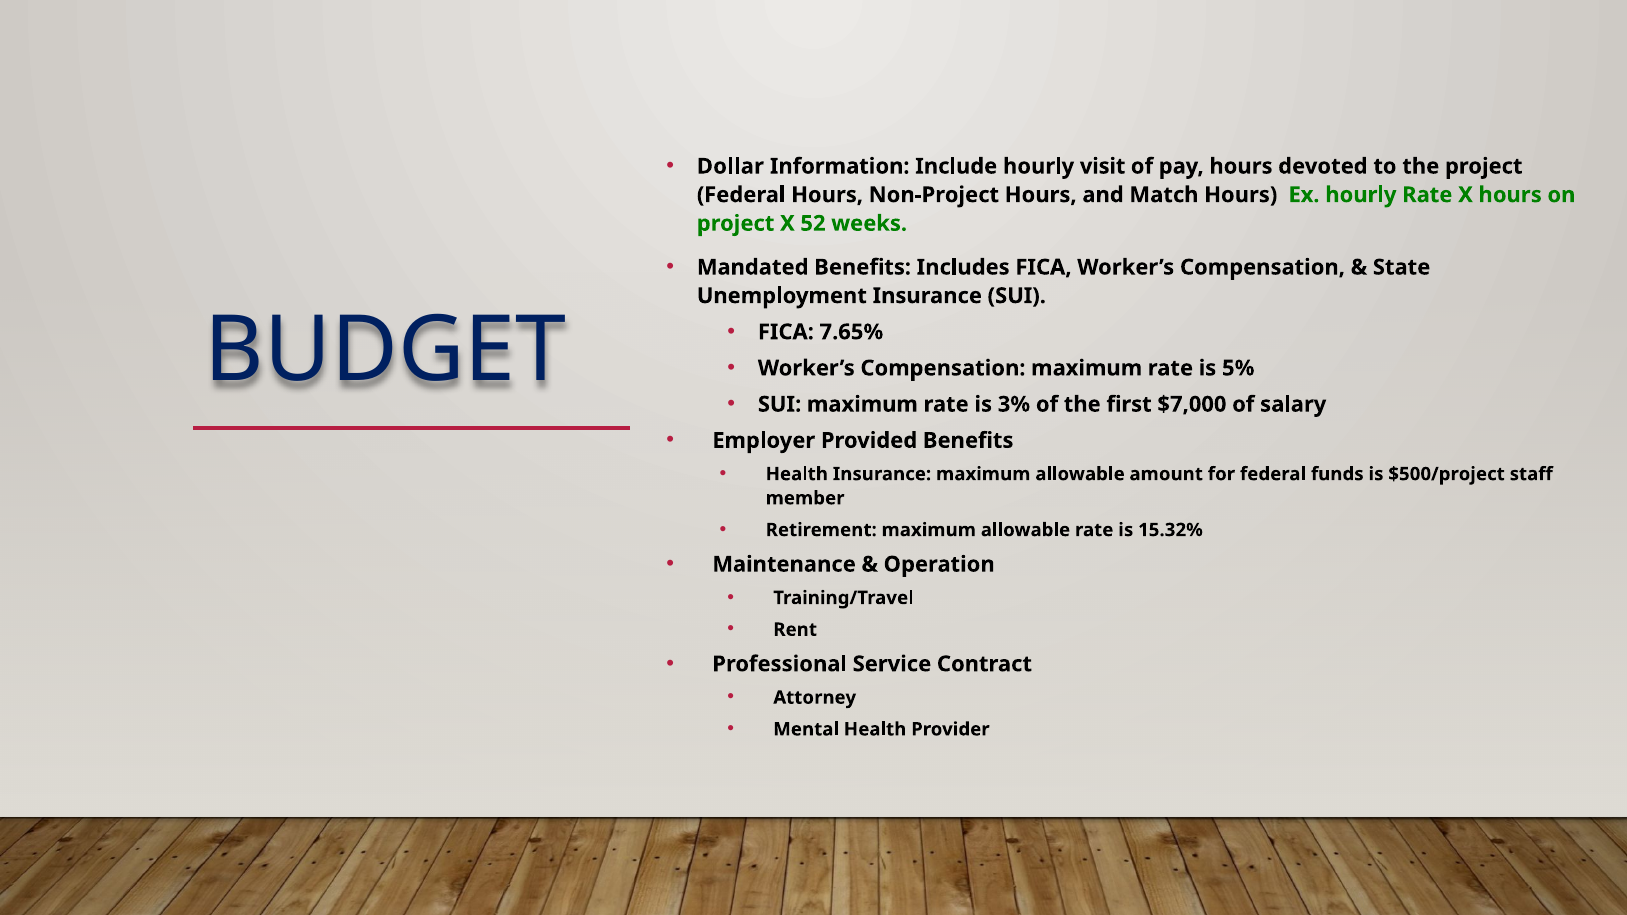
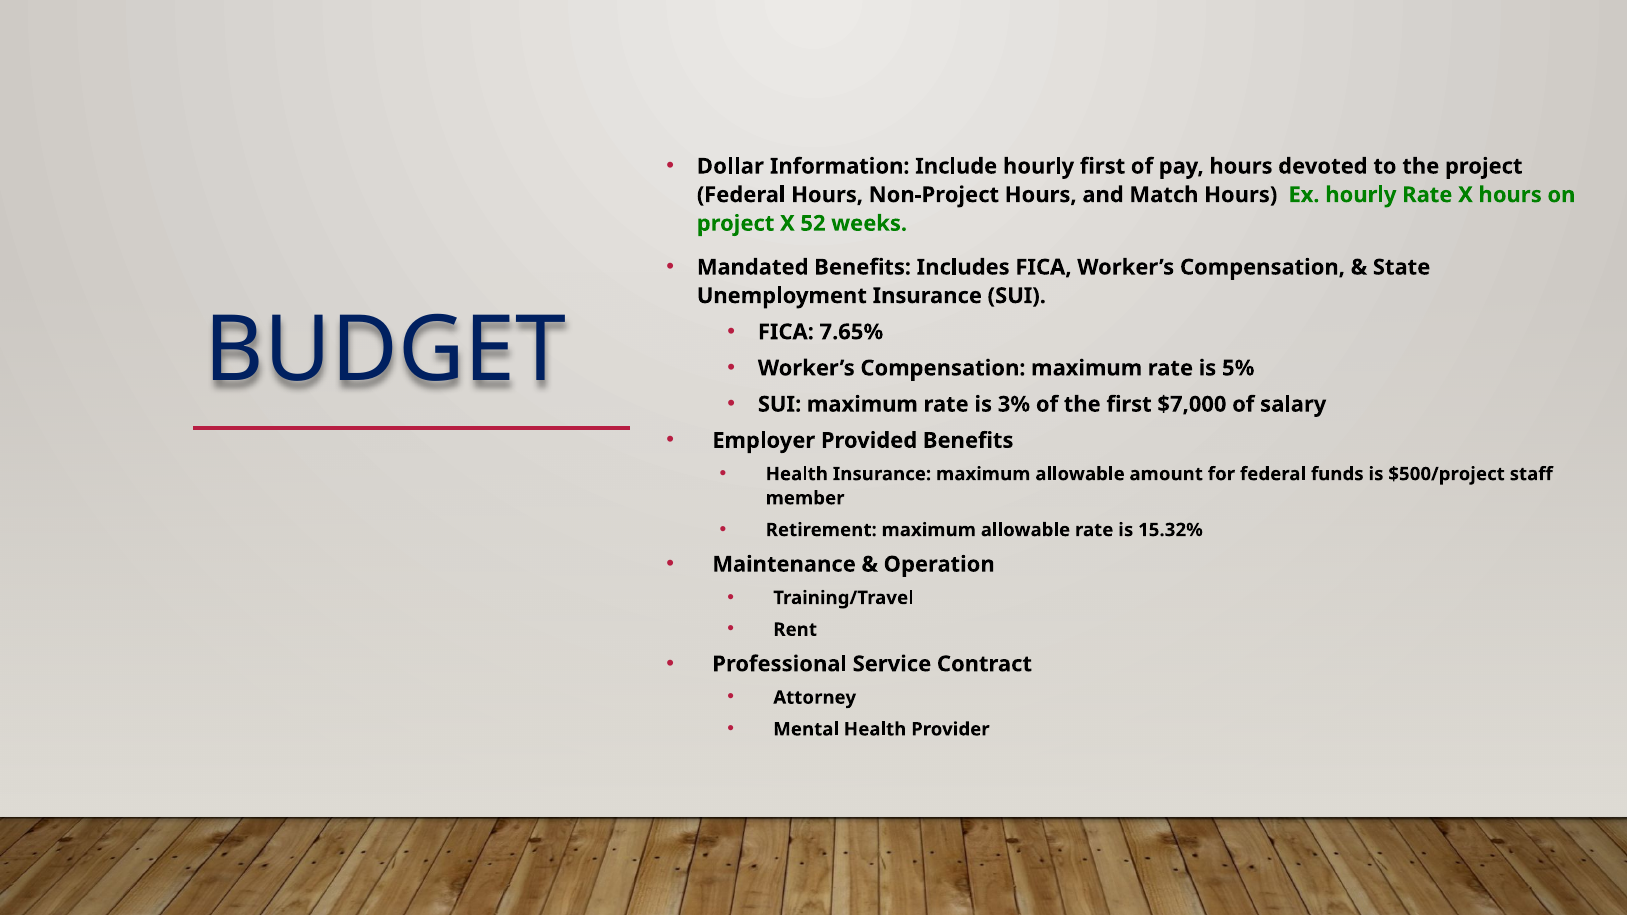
hourly visit: visit -> first
